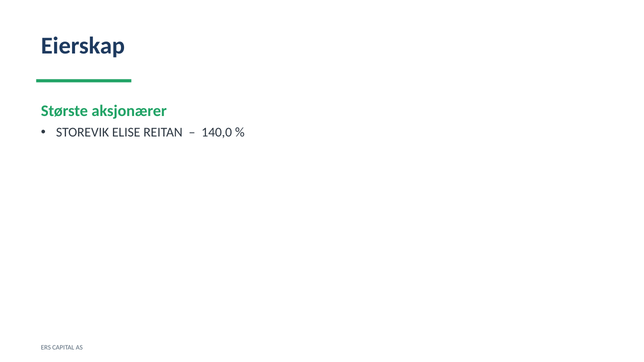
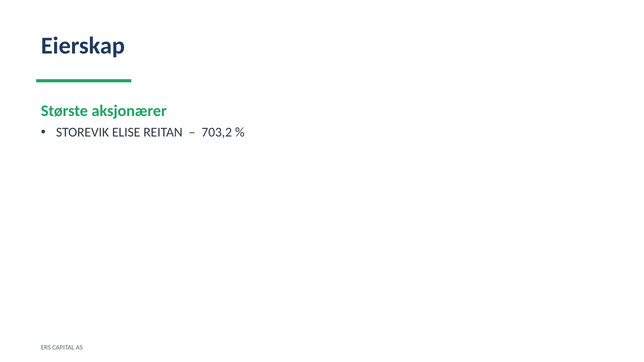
140,0: 140,0 -> 703,2
